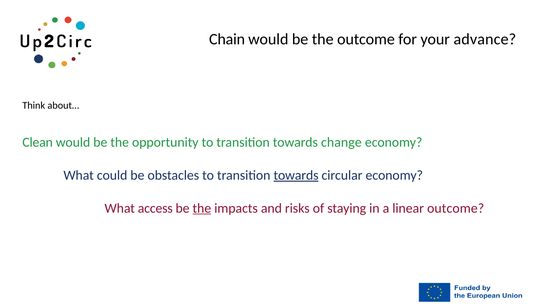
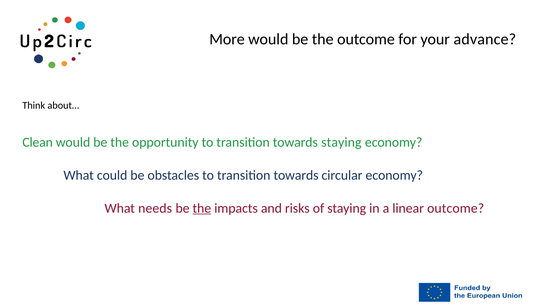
Chain: Chain -> More
towards change: change -> staying
towards at (296, 175) underline: present -> none
access: access -> needs
